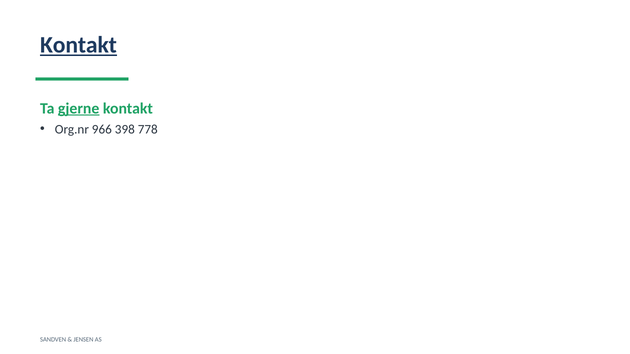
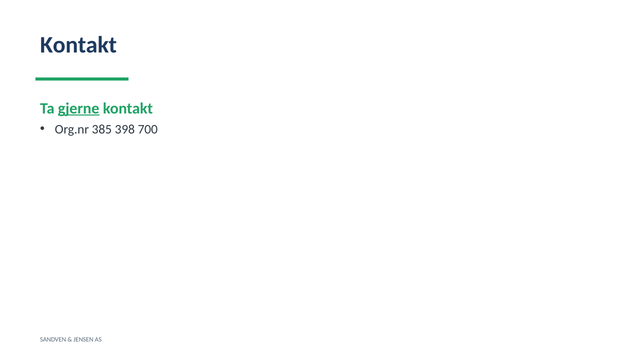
Kontakt at (78, 45) underline: present -> none
966: 966 -> 385
778: 778 -> 700
